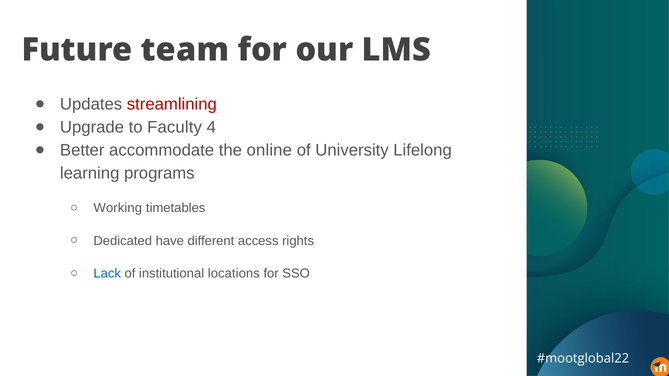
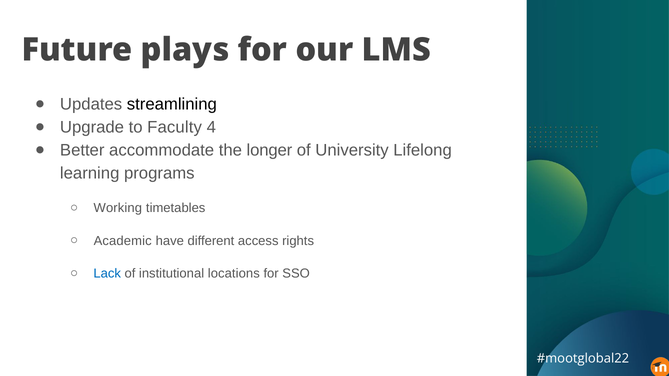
team: team -> plays
streamlining colour: red -> black
online: online -> longer
Dedicated: Dedicated -> Academic
